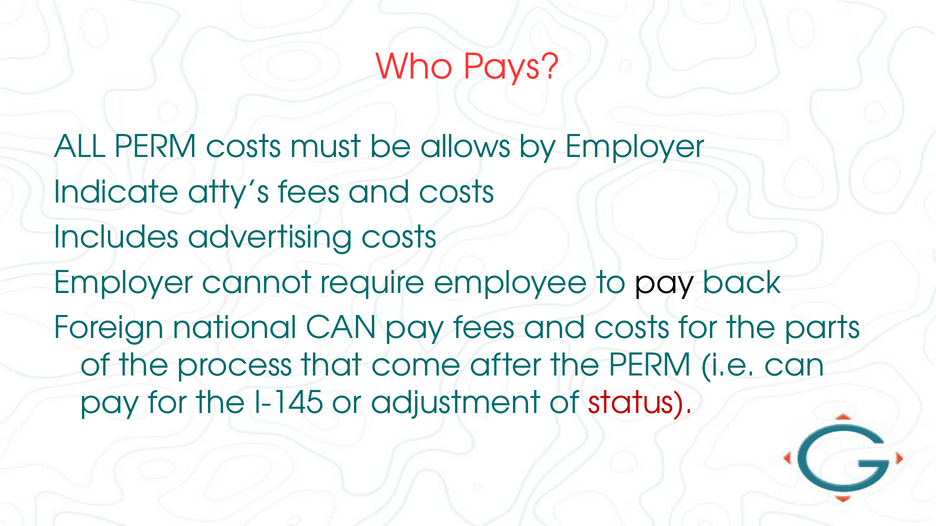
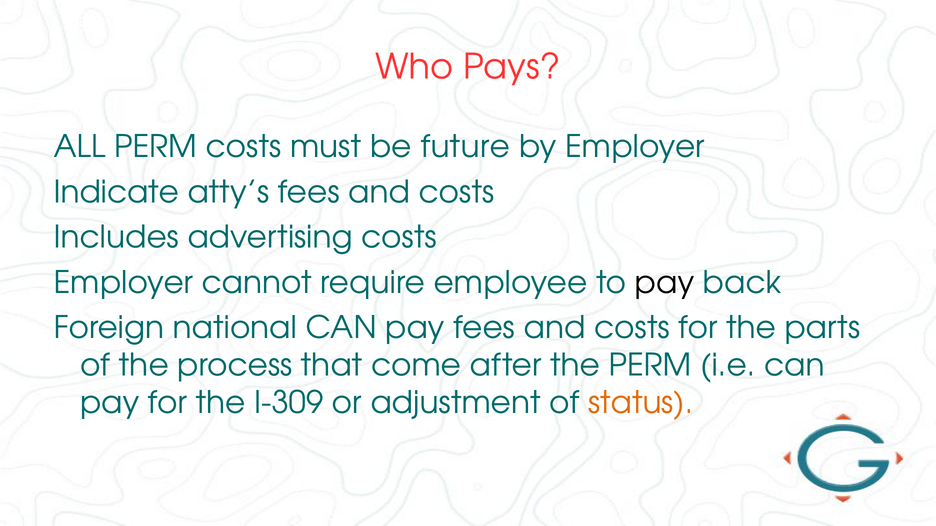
allows: allows -> future
I-145: I-145 -> I-309
status colour: red -> orange
